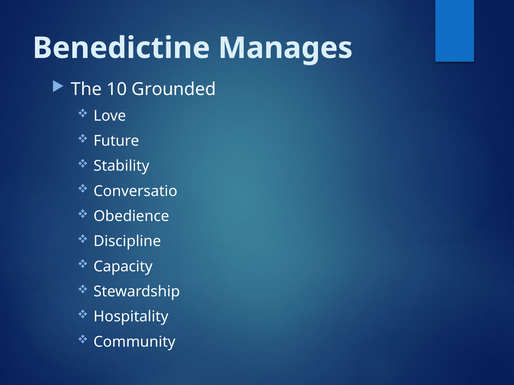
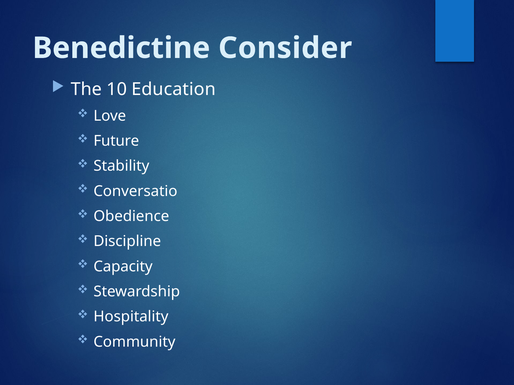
Manages: Manages -> Consider
Grounded: Grounded -> Education
